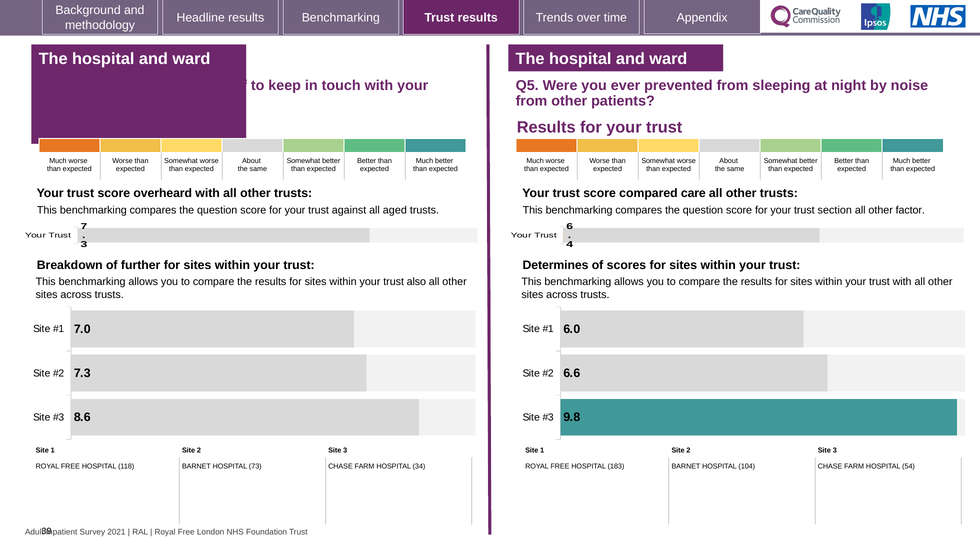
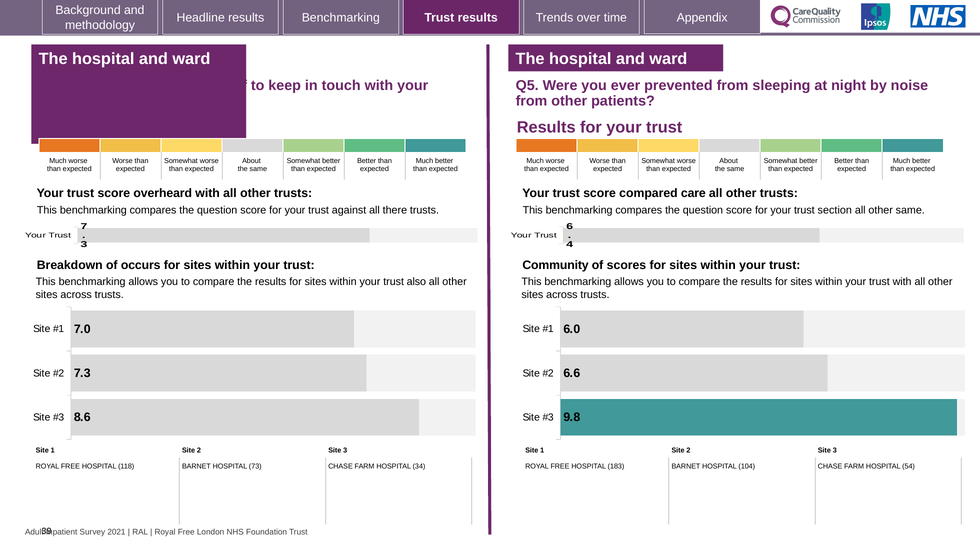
aged: aged -> there
other factor: factor -> same
further: further -> occurs
Determines: Determines -> Community
